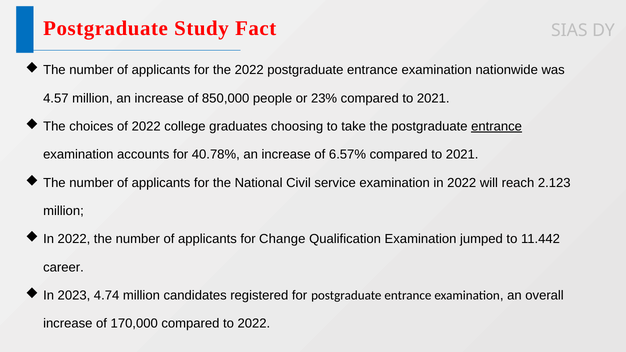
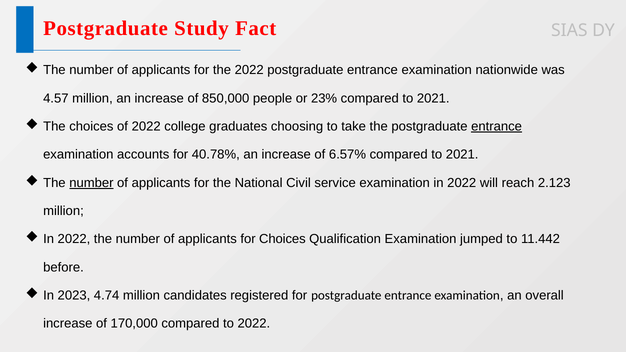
number at (91, 183) underline: none -> present
for Change: Change -> Choices
career: career -> before
